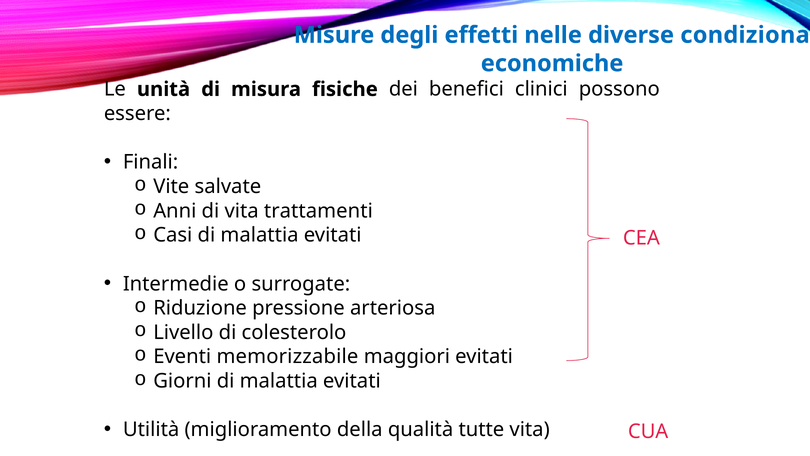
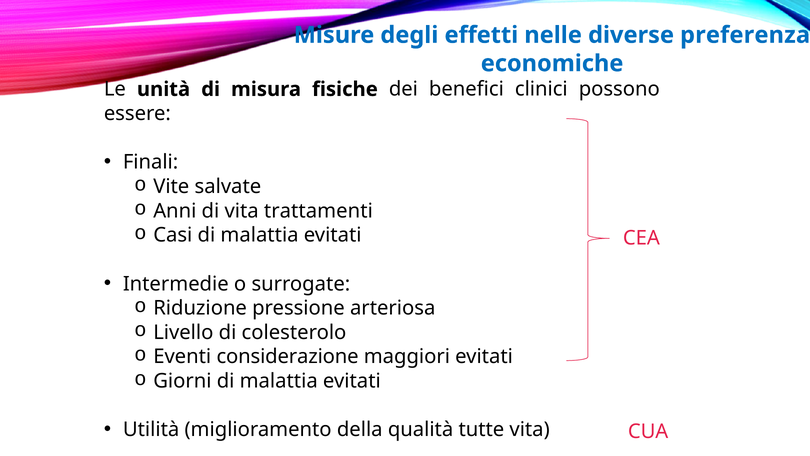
condiziona: condiziona -> preferenza
memorizzabile: memorizzabile -> considerazione
